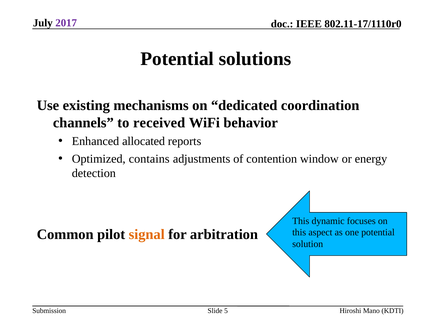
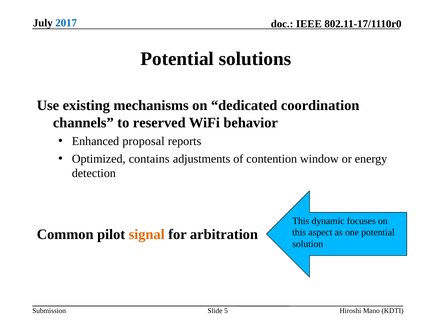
2017 colour: purple -> blue
received: received -> reserved
allocated: allocated -> proposal
